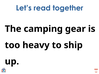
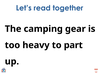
ship: ship -> part
